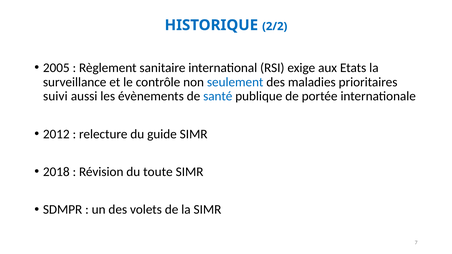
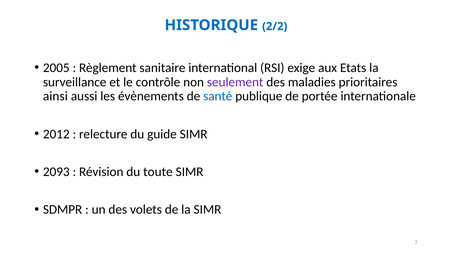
seulement colour: blue -> purple
suivi: suivi -> ainsi
2018: 2018 -> 2093
